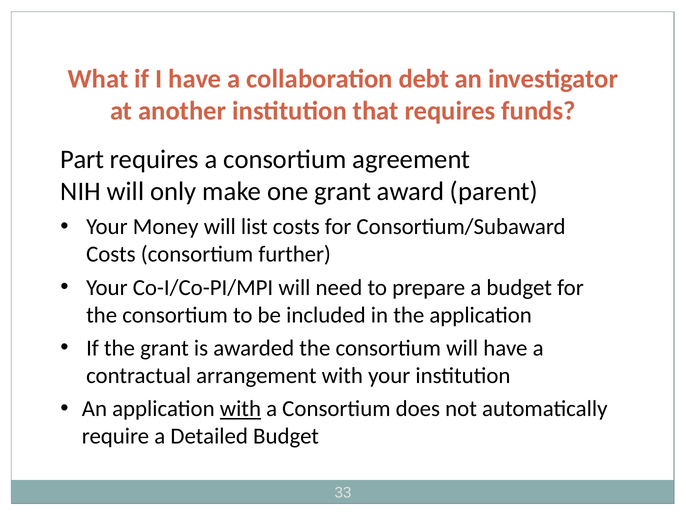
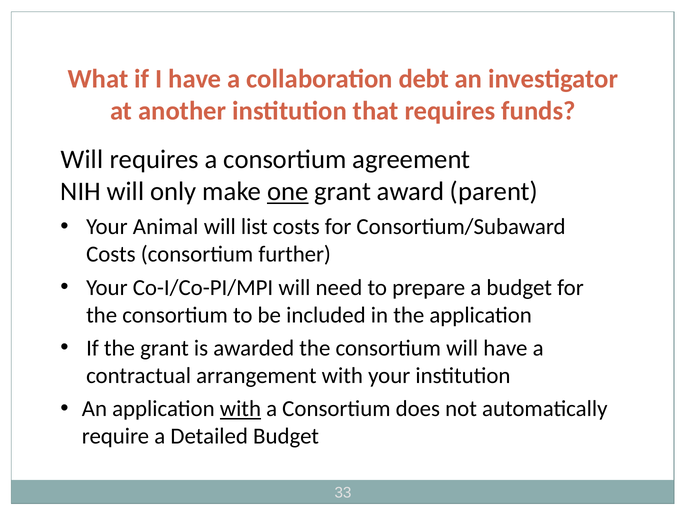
Part at (82, 159): Part -> Will
one underline: none -> present
Money: Money -> Animal
